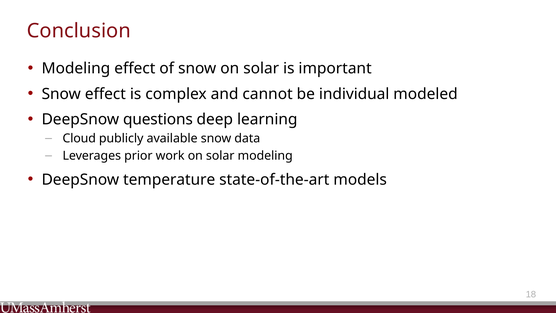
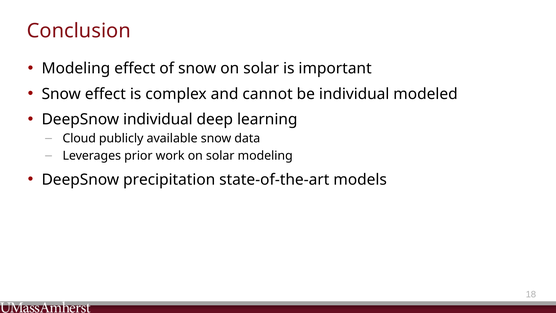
DeepSnow questions: questions -> individual
temperature: temperature -> precipitation
